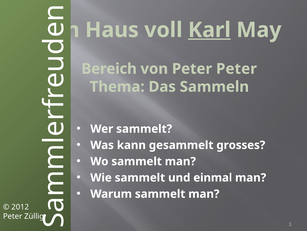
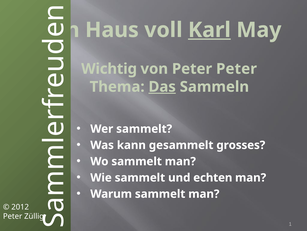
Bereich: Bereich -> Wichtig
Das underline: none -> present
einmal: einmal -> echten
